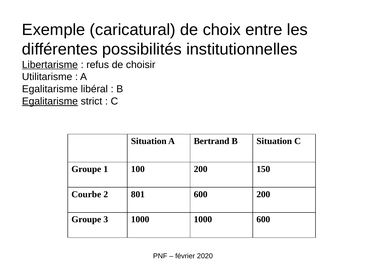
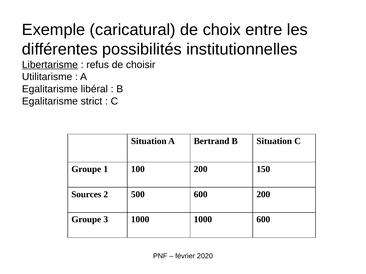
Egalitarisme at (50, 101) underline: present -> none
Courbe: Courbe -> Sources
801: 801 -> 500
